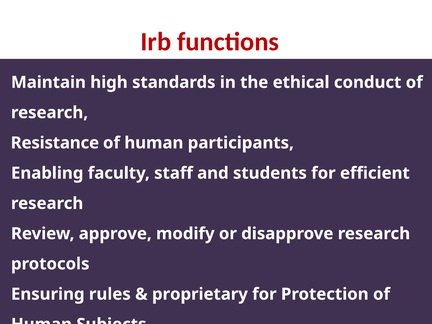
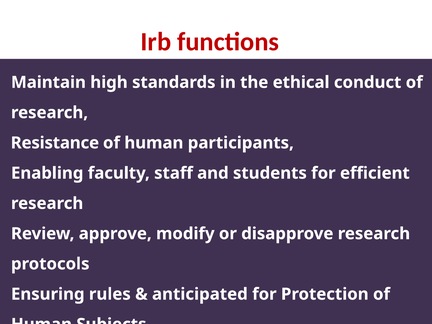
proprietary: proprietary -> anticipated
